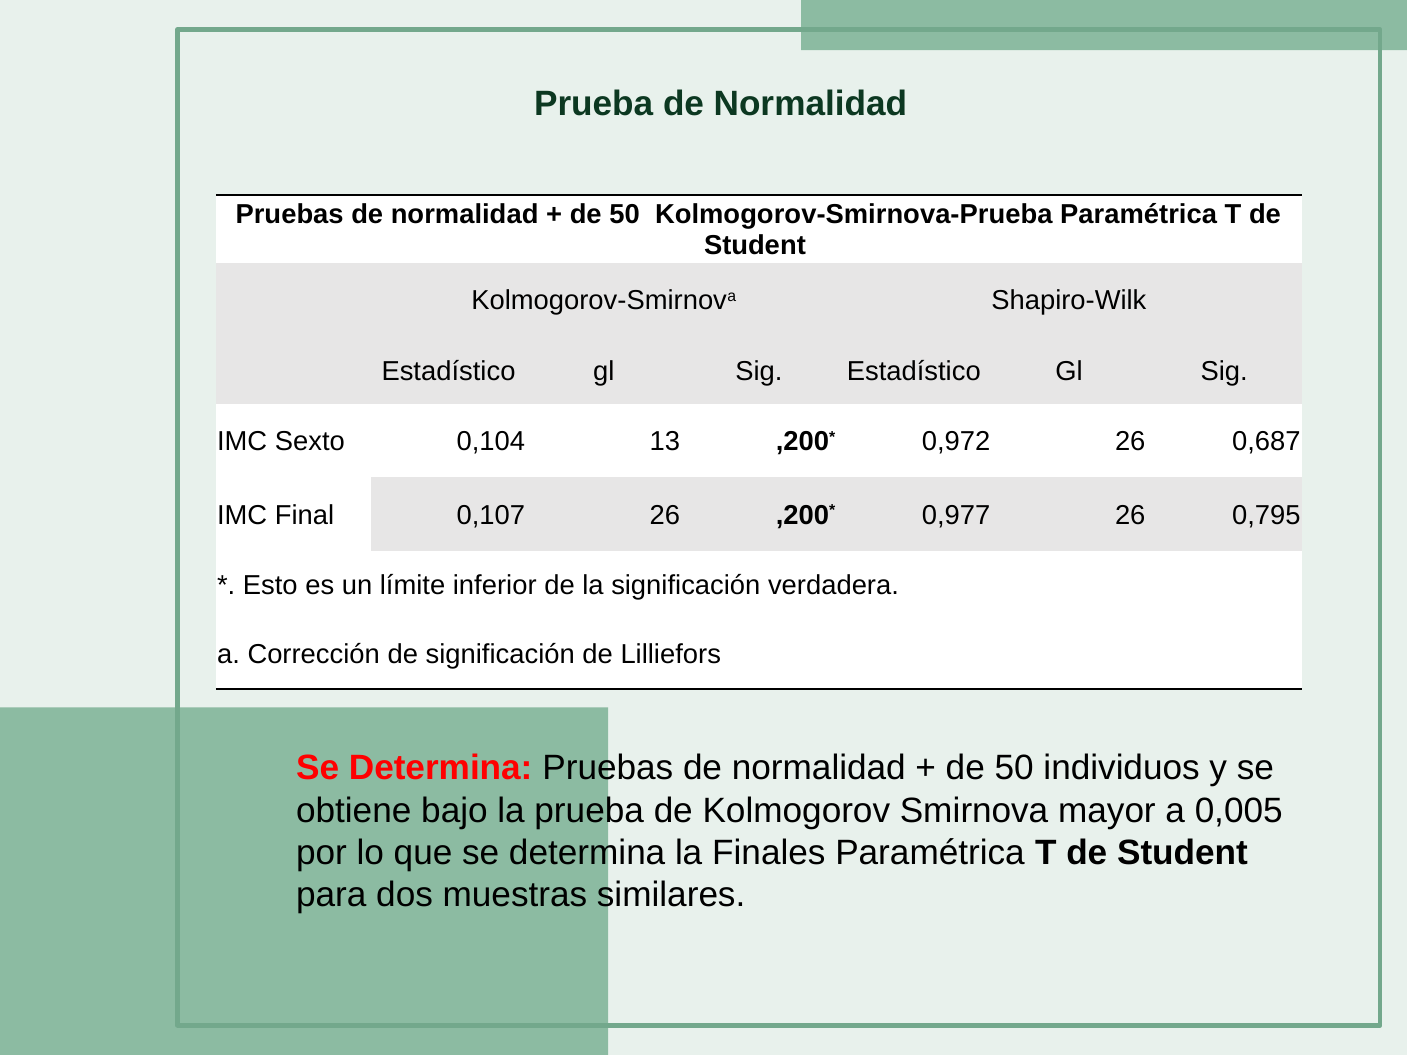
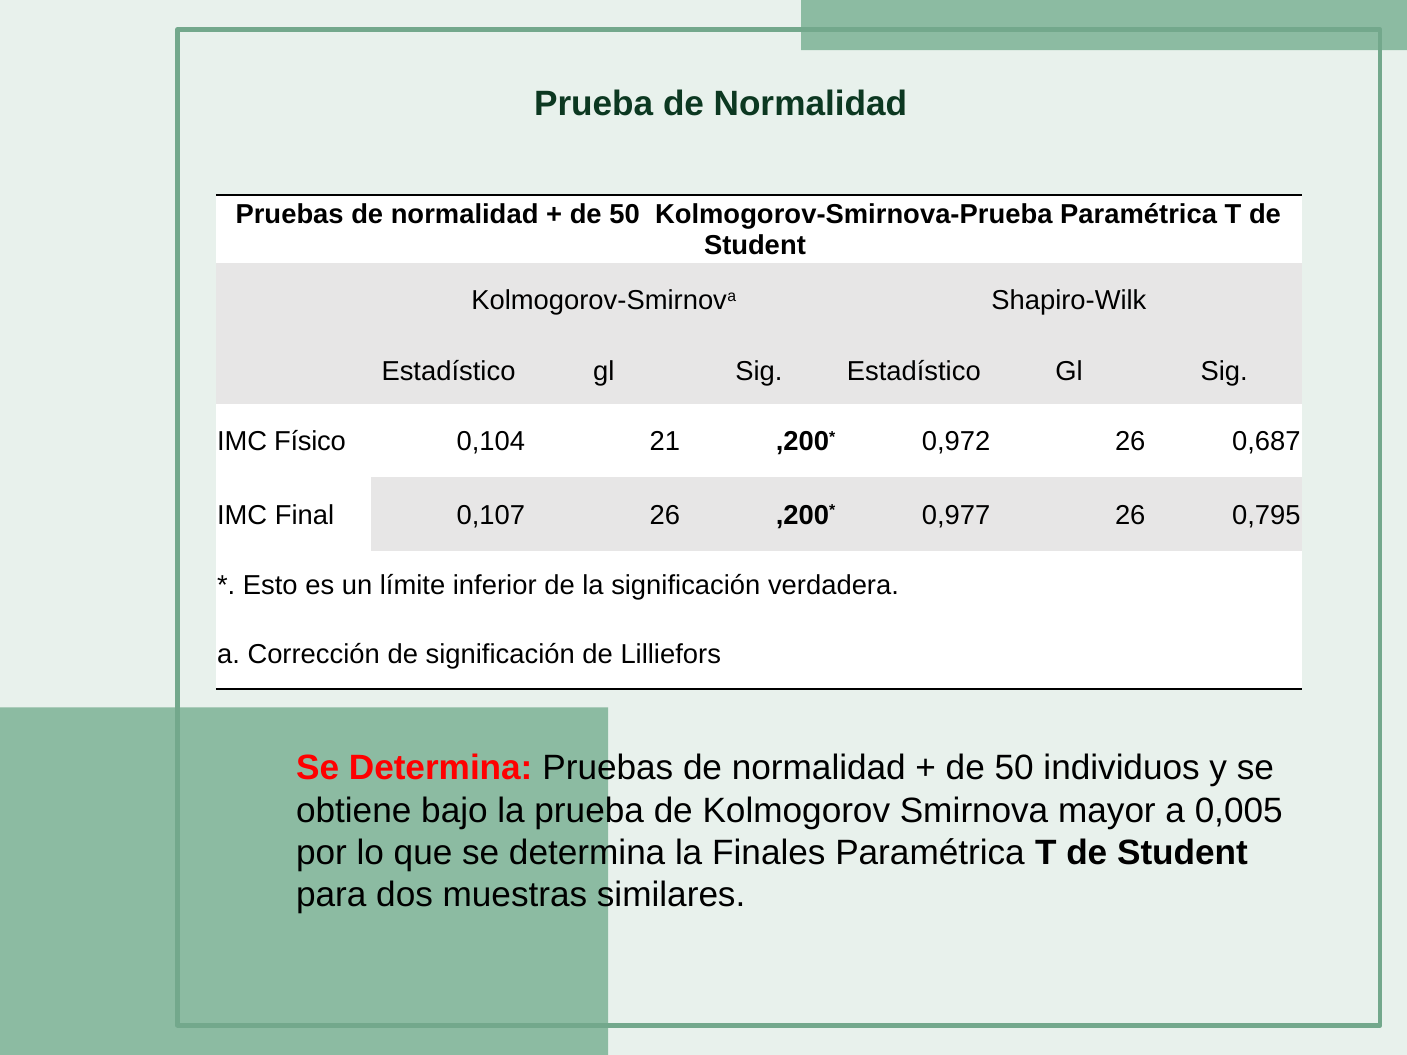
Sexto: Sexto -> Físico
13: 13 -> 21
